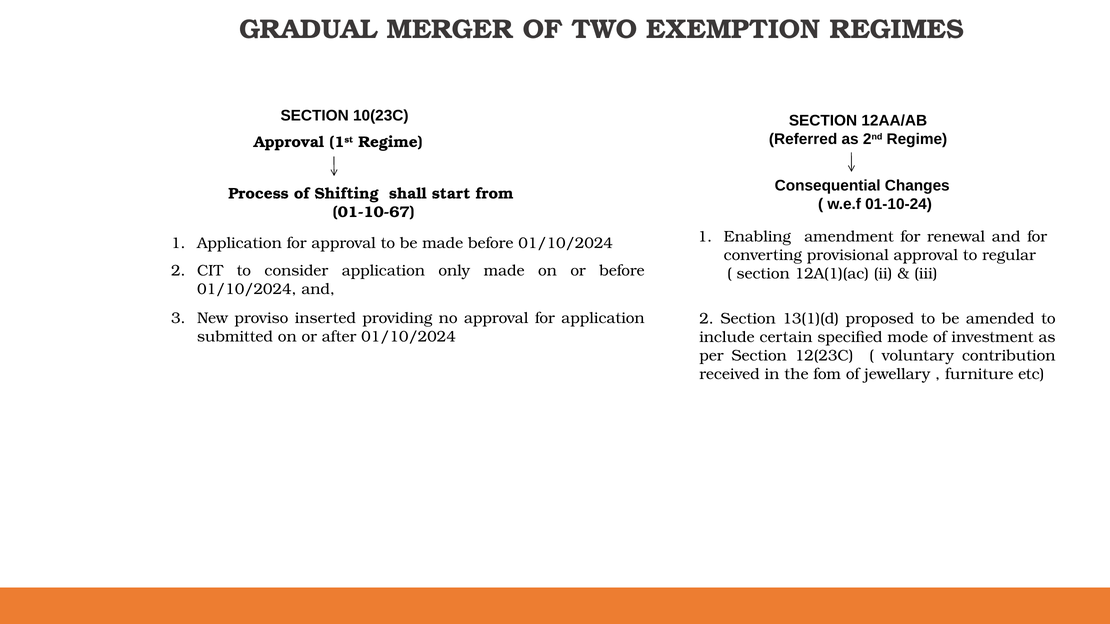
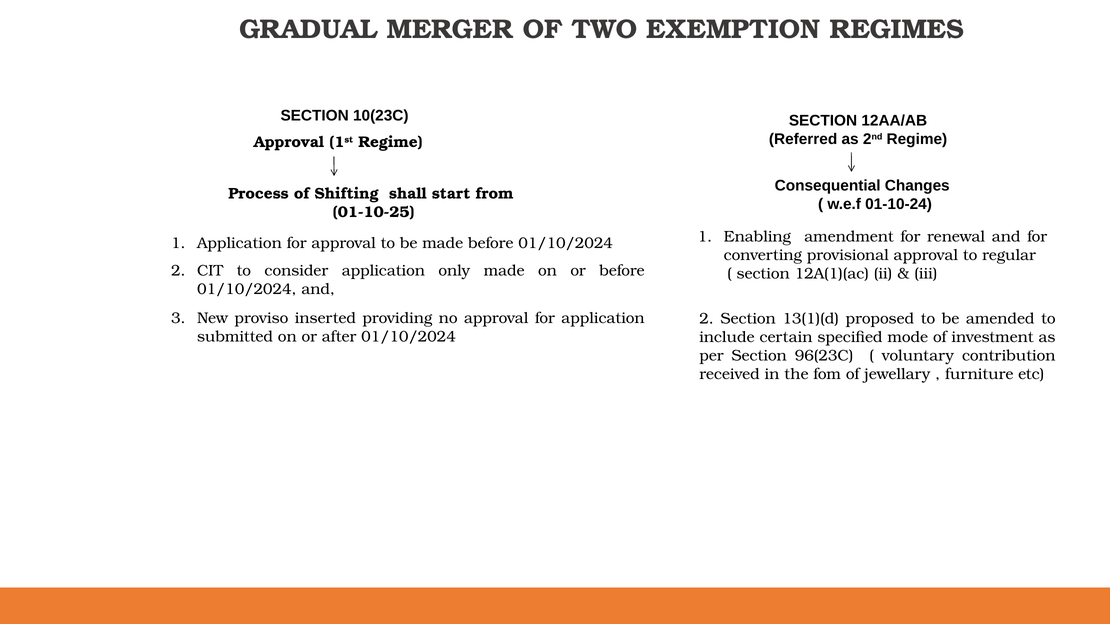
01-10-67: 01-10-67 -> 01-10-25
12(23C: 12(23C -> 96(23C
